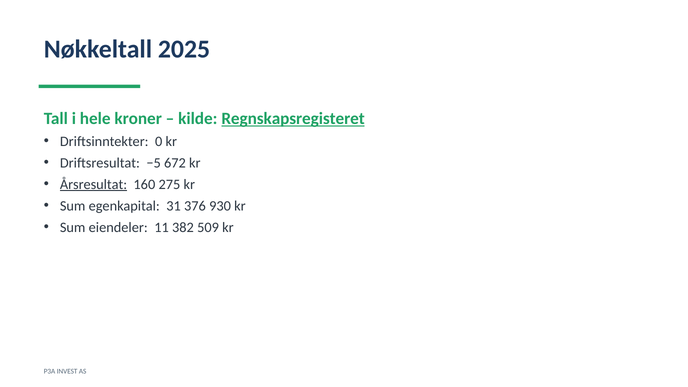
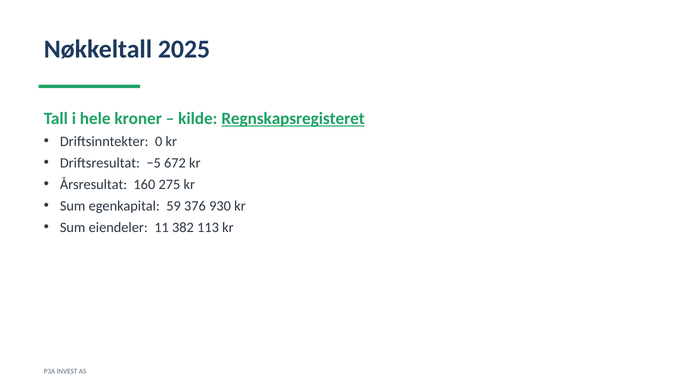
Årsresultat underline: present -> none
31: 31 -> 59
509: 509 -> 113
